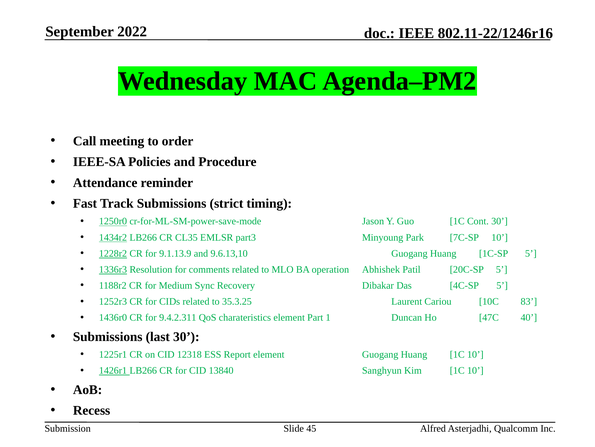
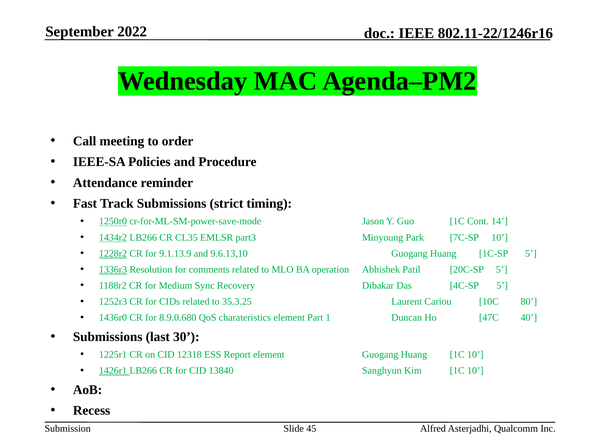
Cont 30: 30 -> 14
83: 83 -> 80
9.4.2.311: 9.4.2.311 -> 8.9.0.680
